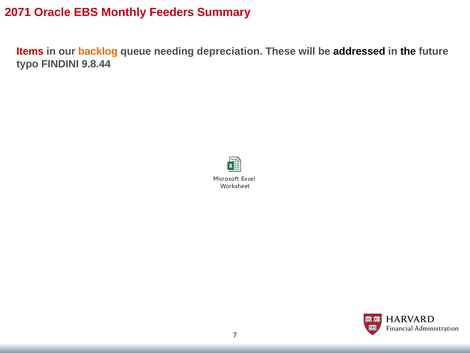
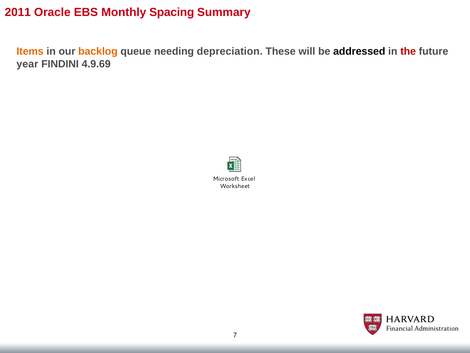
2071: 2071 -> 2011
Feeders: Feeders -> Spacing
Items colour: red -> orange
the colour: black -> red
typo: typo -> year
9.8.44: 9.8.44 -> 4.9.69
